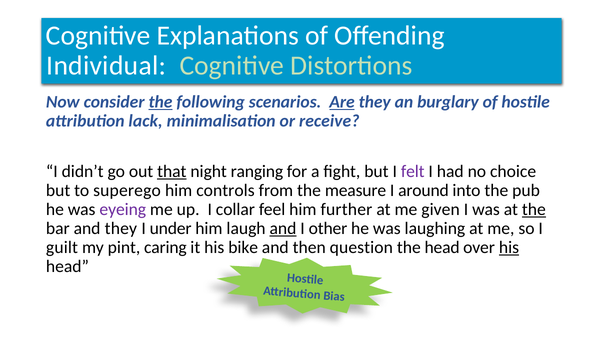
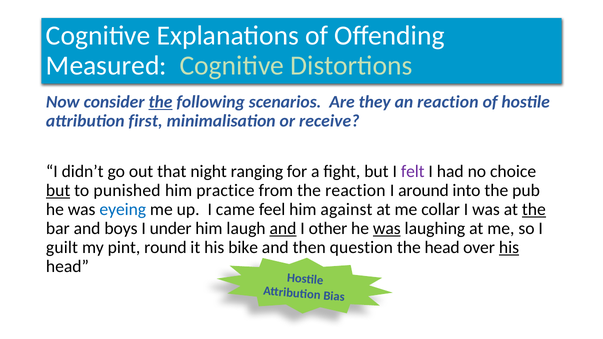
Individual: Individual -> Measured
Are underline: present -> none
an burglary: burglary -> reaction
lack: lack -> first
that underline: present -> none
but at (58, 191) underline: none -> present
superego: superego -> punished
controls: controls -> practice
the measure: measure -> reaction
eyeing colour: purple -> blue
collar: collar -> came
further: further -> against
given: given -> collar
and they: they -> boys
was at (387, 229) underline: none -> present
caring: caring -> round
